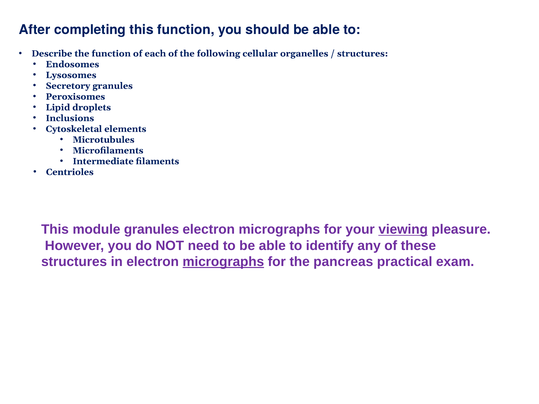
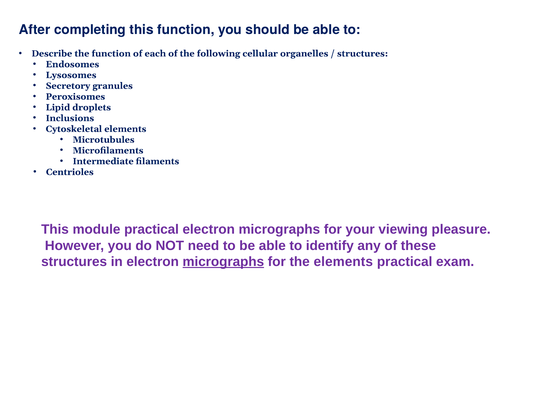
module granules: granules -> practical
viewing underline: present -> none
the pancreas: pancreas -> elements
